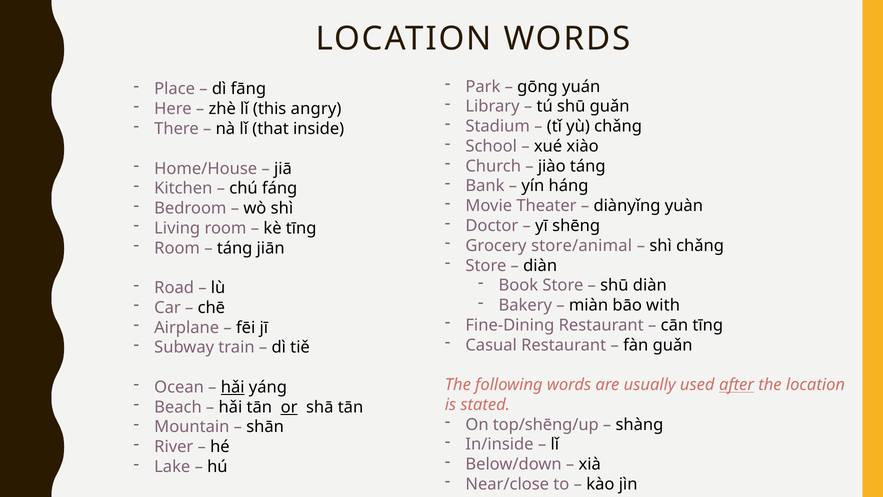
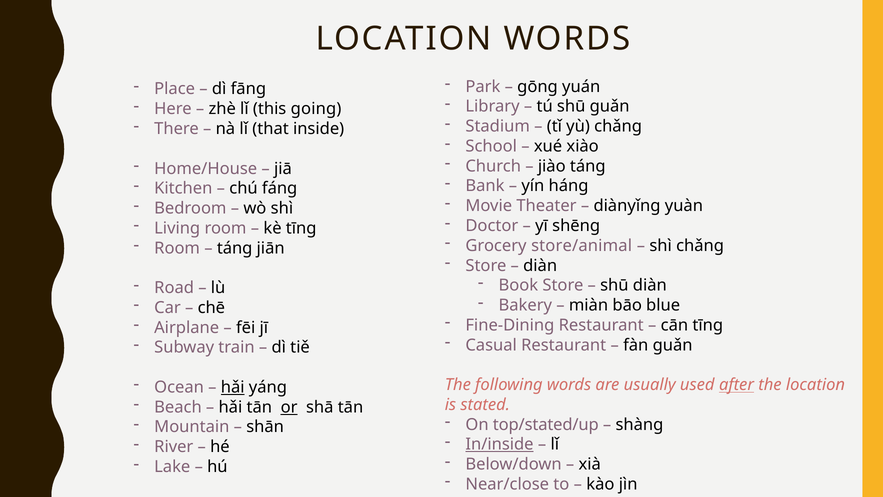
angry: angry -> going
with: with -> blue
top/shēng/up: top/shēng/up -> top/stated/up
In/inside underline: none -> present
